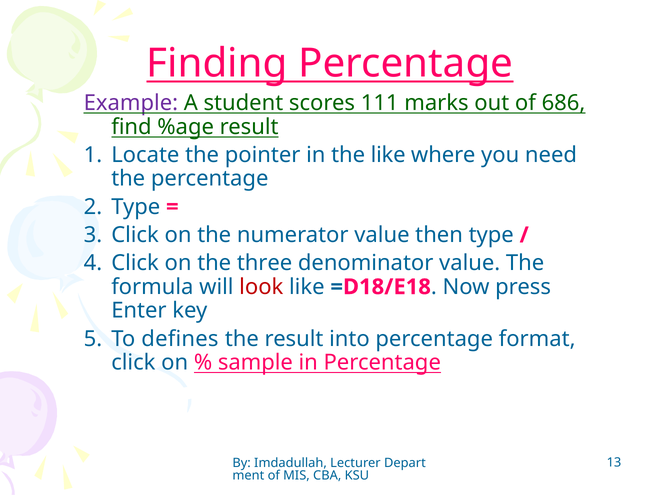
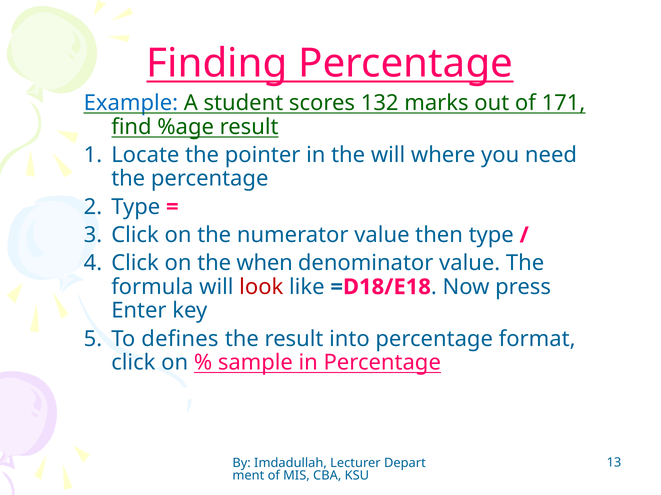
Example colour: purple -> blue
111: 111 -> 132
686: 686 -> 171
the like: like -> will
three: three -> when
